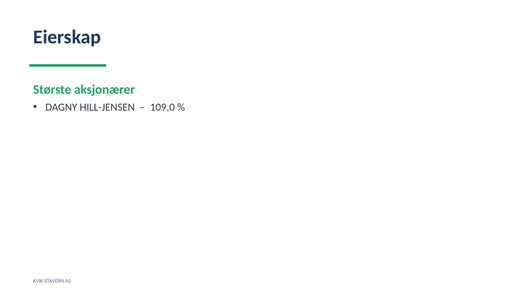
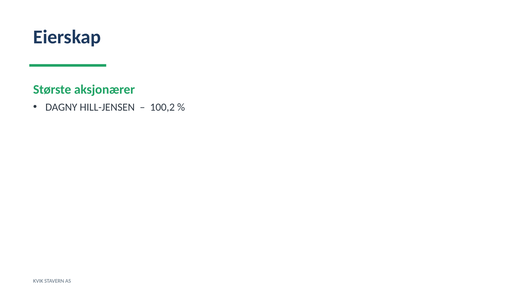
109,0: 109,0 -> 100,2
